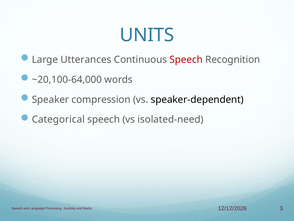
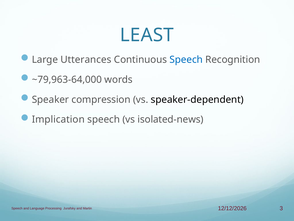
UNITS: UNITS -> LEAST
Speech at (186, 59) colour: red -> blue
~20,100-64,000: ~20,100-64,000 -> ~79,963-64,000
Categorical: Categorical -> Implication
isolated-need: isolated-need -> isolated-news
